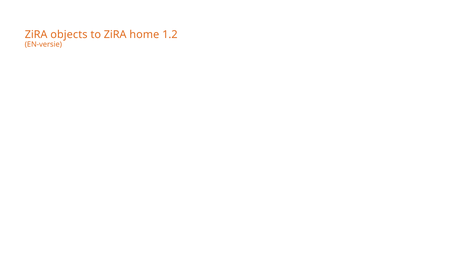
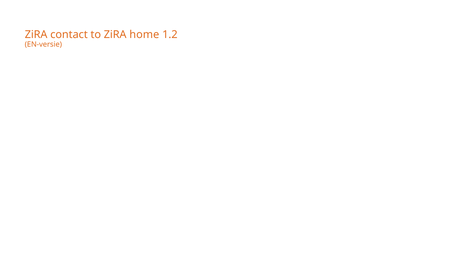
objects: objects -> contact
